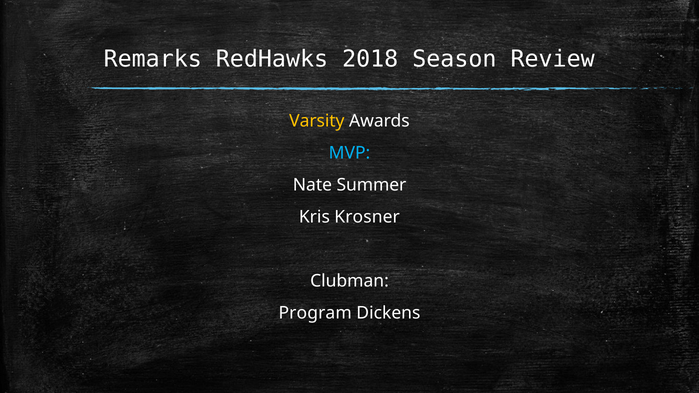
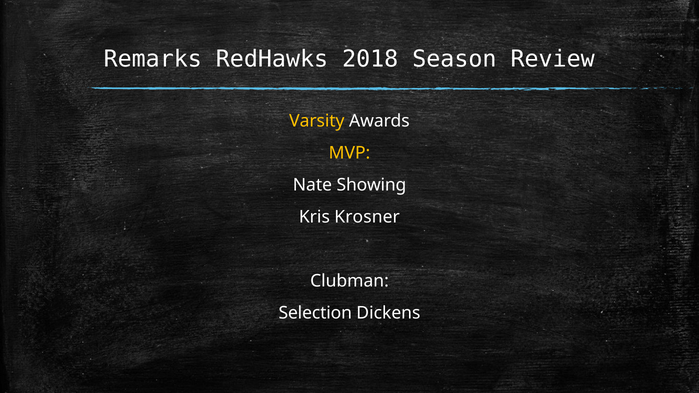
MVP colour: light blue -> yellow
Summer: Summer -> Showing
Program: Program -> Selection
